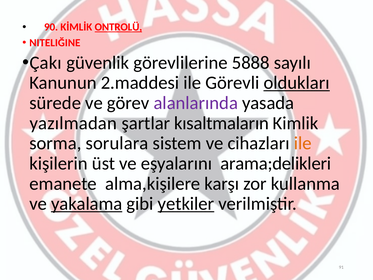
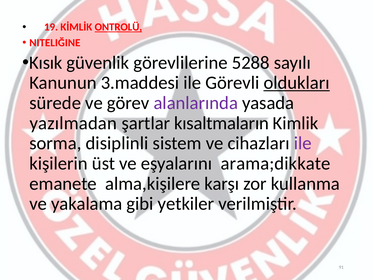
90: 90 -> 19
Çakı: Çakı -> Kısık
5888: 5888 -> 5288
2.maddesi: 2.maddesi -> 3.maddesi
sorulara: sorulara -> disiplinli
ile at (303, 143) colour: orange -> purple
arama;delikleri: arama;delikleri -> arama;dikkate
yakalama underline: present -> none
yetkiler underline: present -> none
